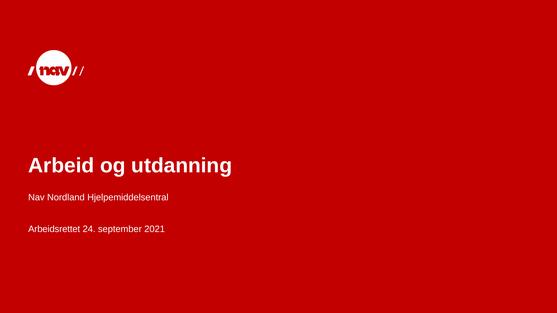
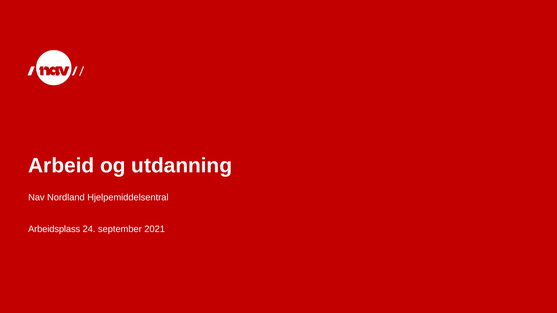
Arbeidsrettet: Arbeidsrettet -> Arbeidsplass
